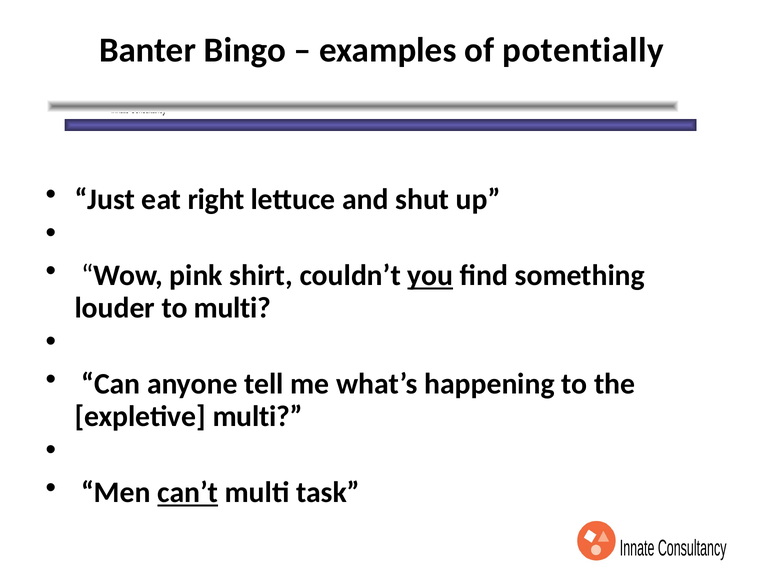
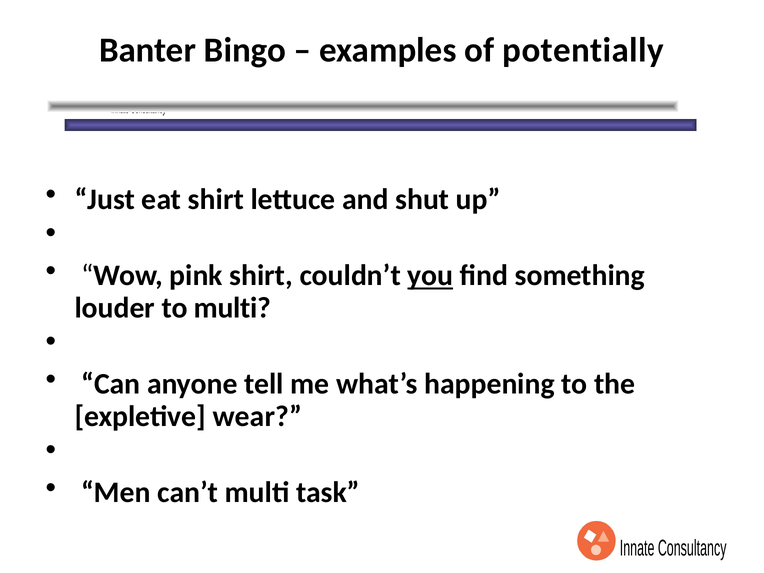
eat right: right -> shirt
expletive multi: multi -> wear
can’t underline: present -> none
